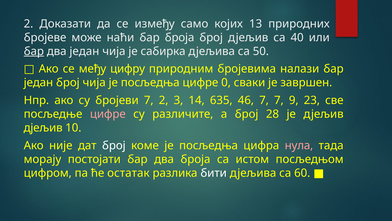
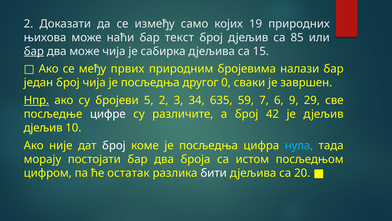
13: 13 -> 19
бројеве: бројеве -> њихова
бар броја: броја -> текст
40: 40 -> 85
два један: један -> може
50: 50 -> 15
цифру: цифру -> првих
посљедња цифре: цифре -> другог
Нпр underline: none -> present
бројеви 7: 7 -> 5
14: 14 -> 34
46: 46 -> 59
7 7: 7 -> 6
23: 23 -> 29
цифре at (108, 114) colour: pink -> white
28: 28 -> 42
нула colour: pink -> light blue
60: 60 -> 20
